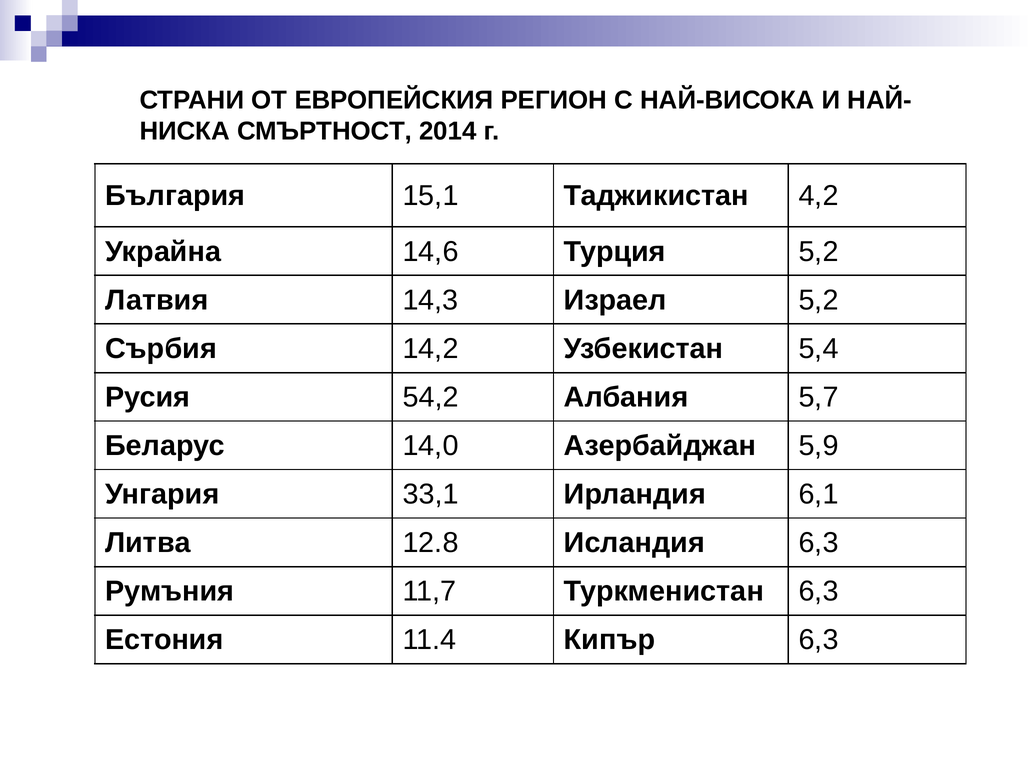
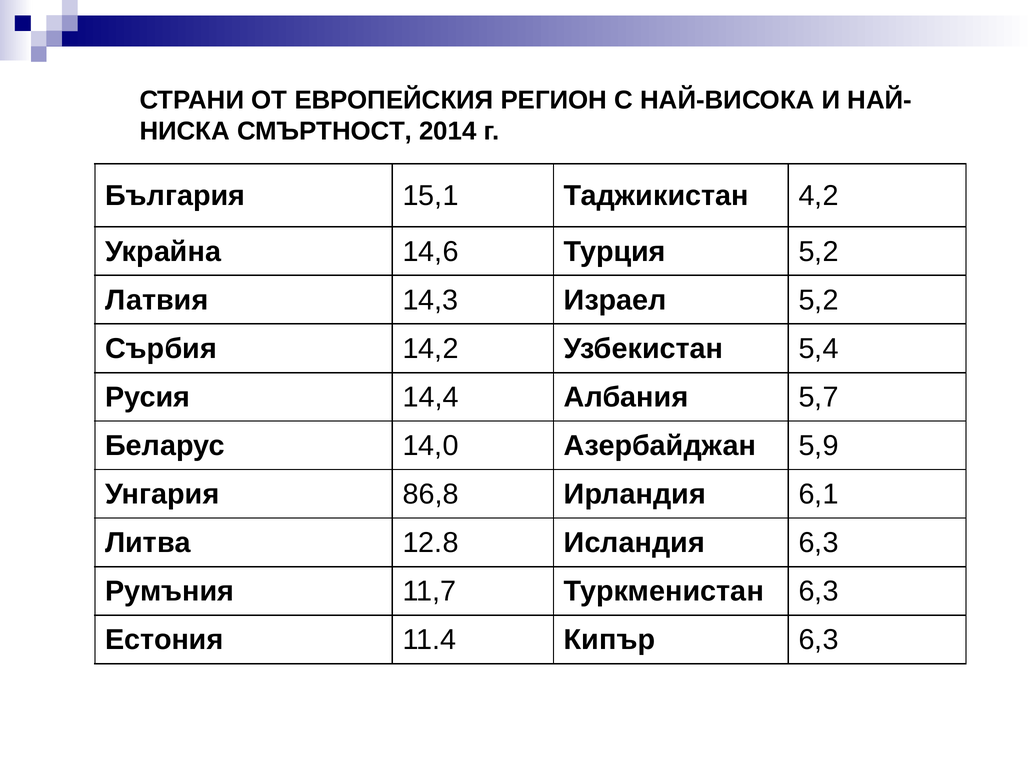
54,2: 54,2 -> 14,4
33,1: 33,1 -> 86,8
